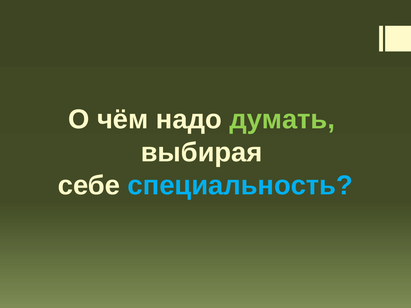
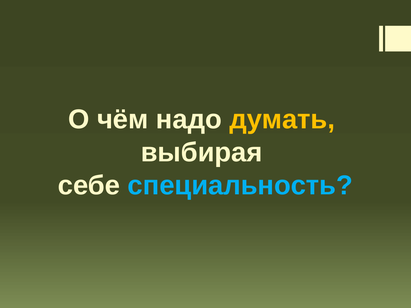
думать colour: light green -> yellow
